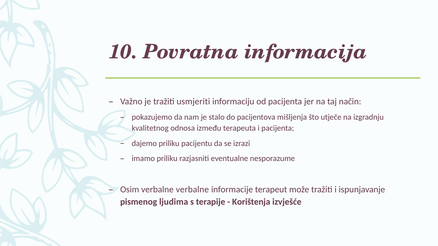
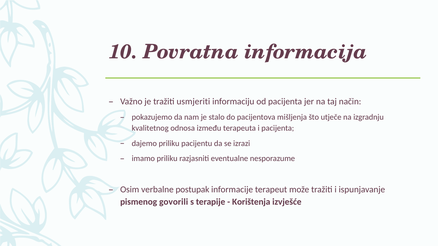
verbalne verbalne: verbalne -> postupak
ljudima: ljudima -> govorili
